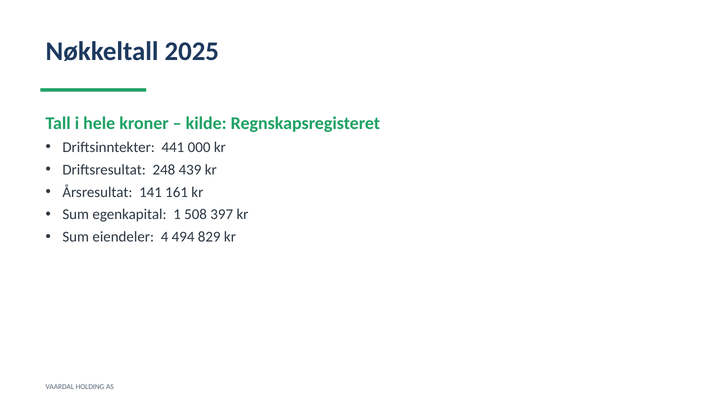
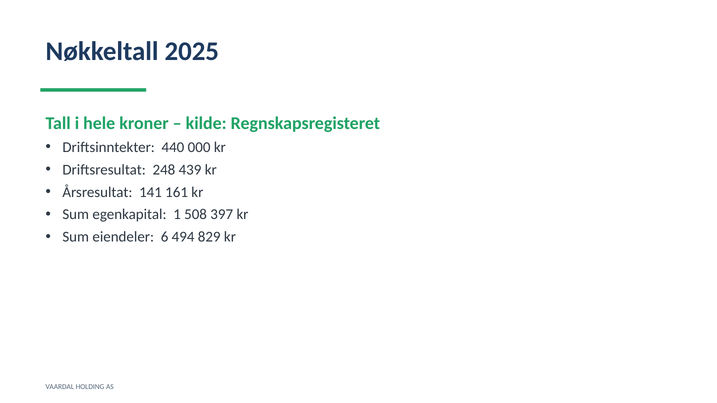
441: 441 -> 440
4: 4 -> 6
